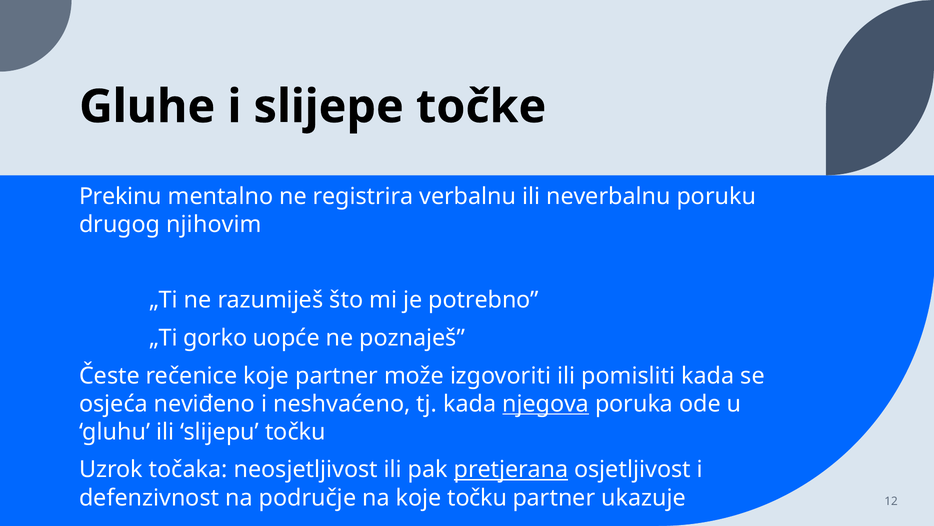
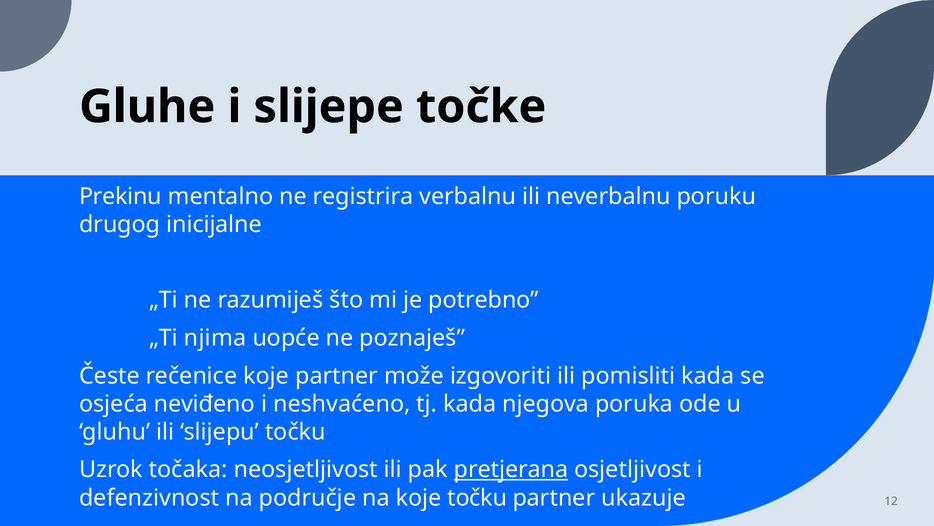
njihovim: njihovim -> inicijalne
gorko: gorko -> njima
njegova underline: present -> none
